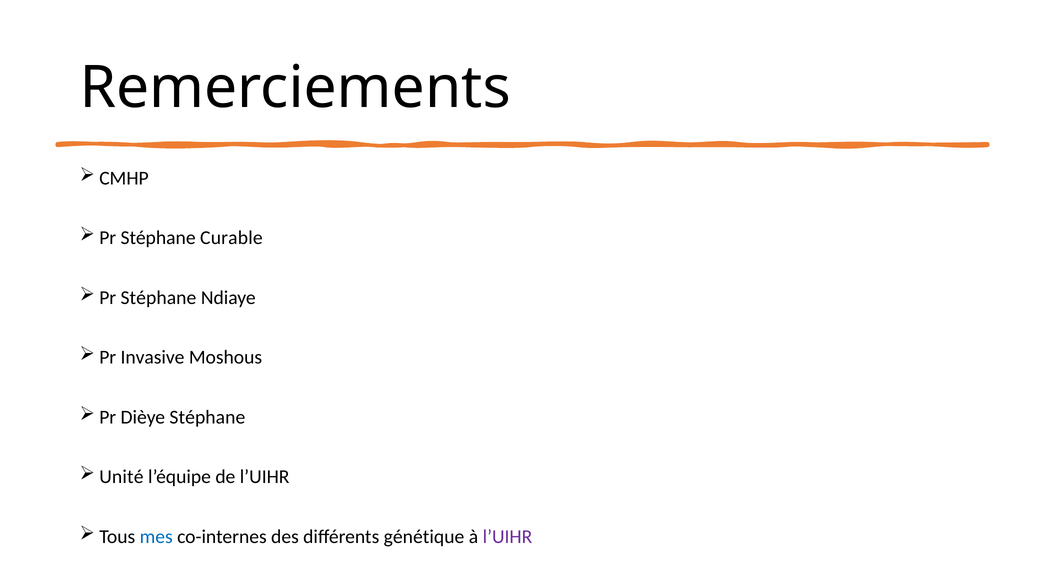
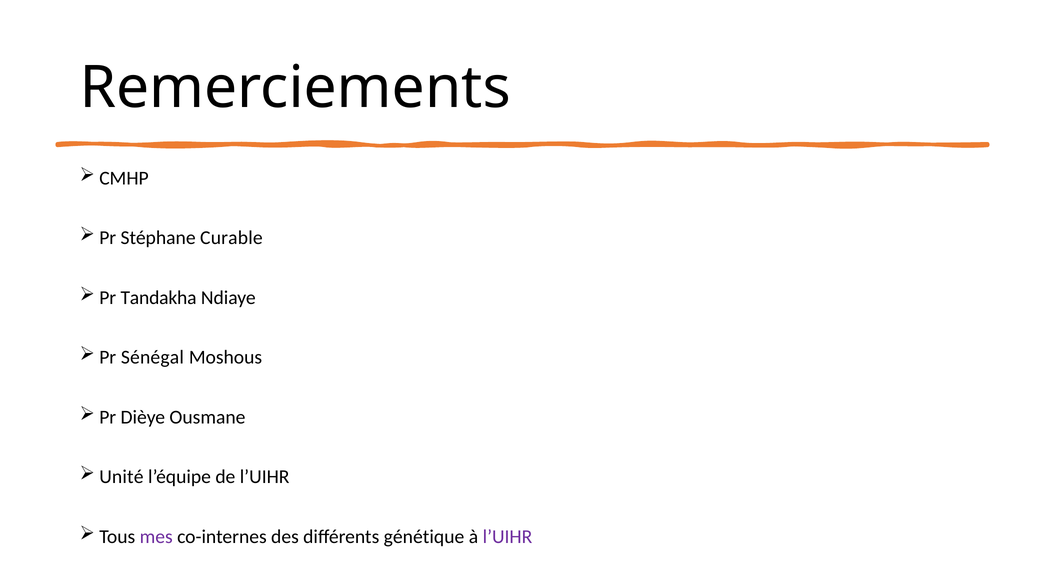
Stéphane at (158, 298): Stéphane -> Tandakha
Invasive: Invasive -> Sénégal
Dièye Stéphane: Stéphane -> Ousmane
mes colour: blue -> purple
